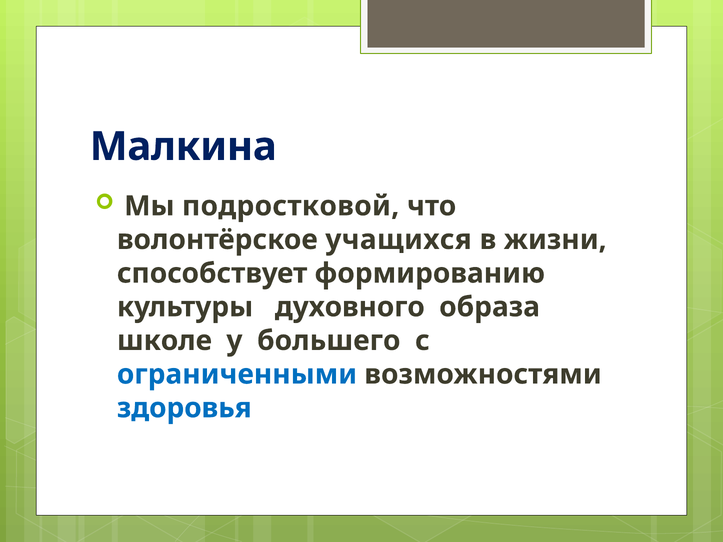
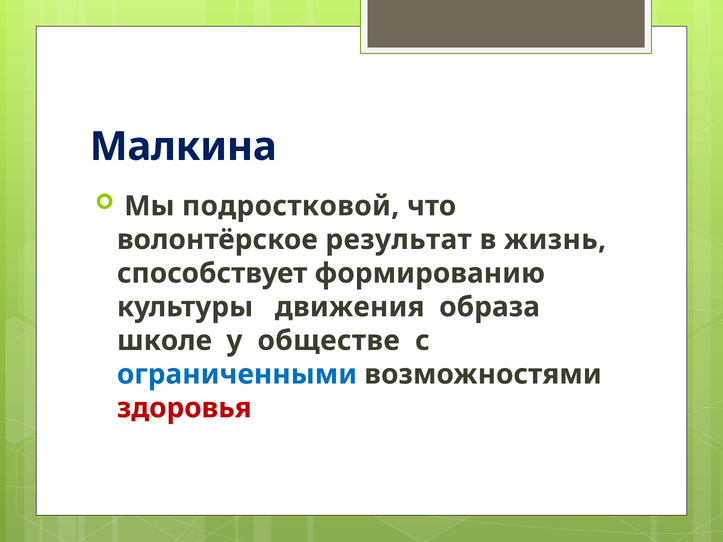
учащихся: учащихся -> результат
жизни: жизни -> жизнь
духовного: духовного -> движения
большего: большего -> обществе
здоровья colour: blue -> red
